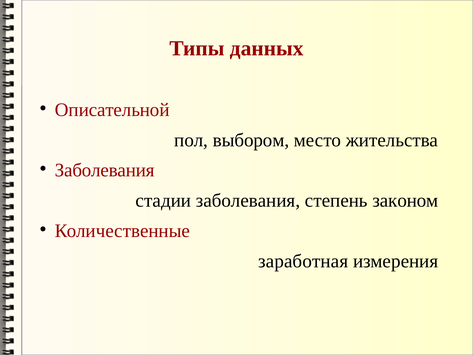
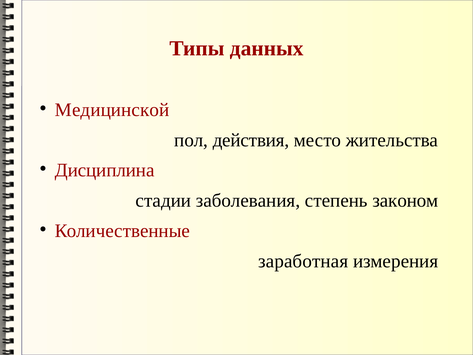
Описательной: Описательной -> Медицинской
выбором: выбором -> действия
Заболевания at (105, 170): Заболевания -> Дисциплина
